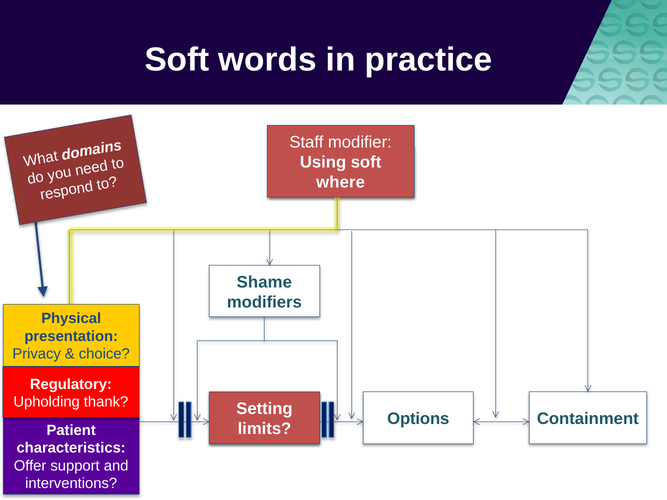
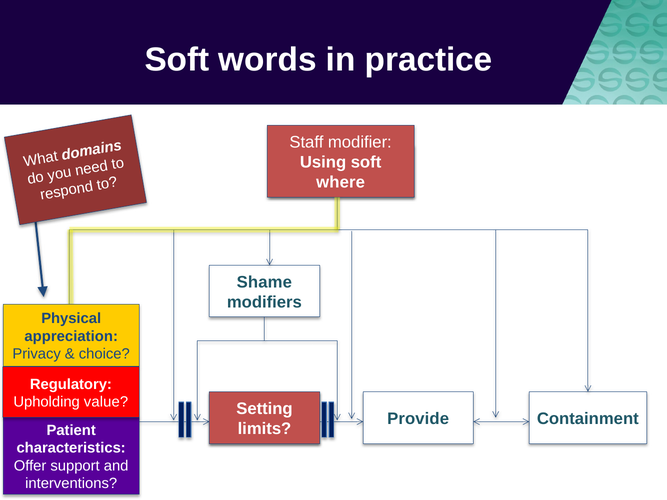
presentation: presentation -> appreciation
thank: thank -> value
Options: Options -> Provide
